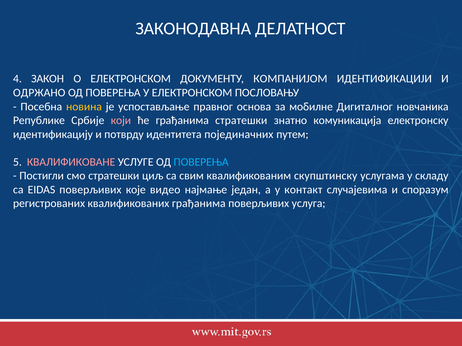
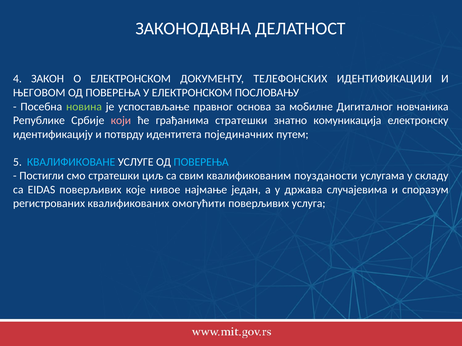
КОМПАНИЈОМ: КОМПАНИЈОМ -> ТЕЛЕФОНСКИХ
ОДРЖАНО: ОДРЖАНО -> ЊЕГОВОМ
новина colour: yellow -> light green
КВАЛИФИКОВАНЕ colour: pink -> light blue
скупштинску: скупштинску -> поузданости
видео: видео -> нивое
контакт: контакт -> држава
квалификованих грађанима: грађанима -> омогућити
